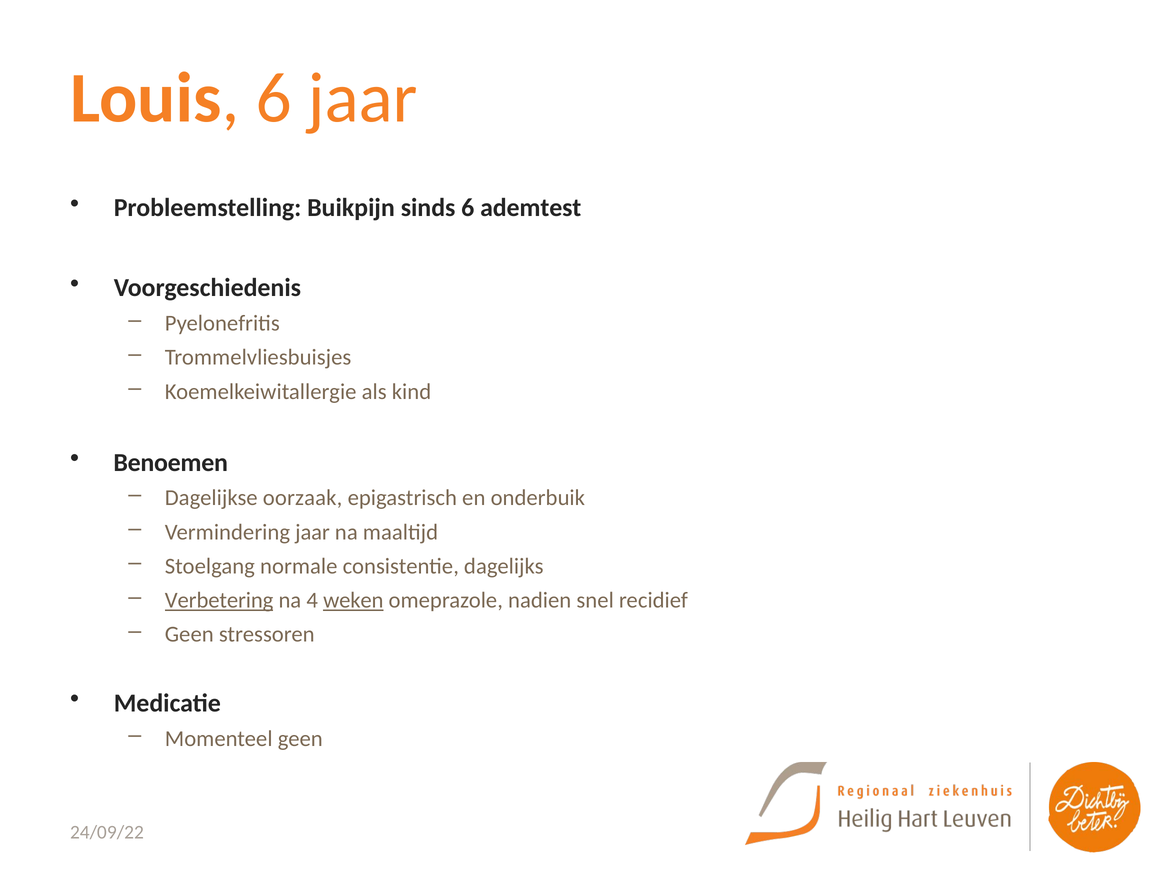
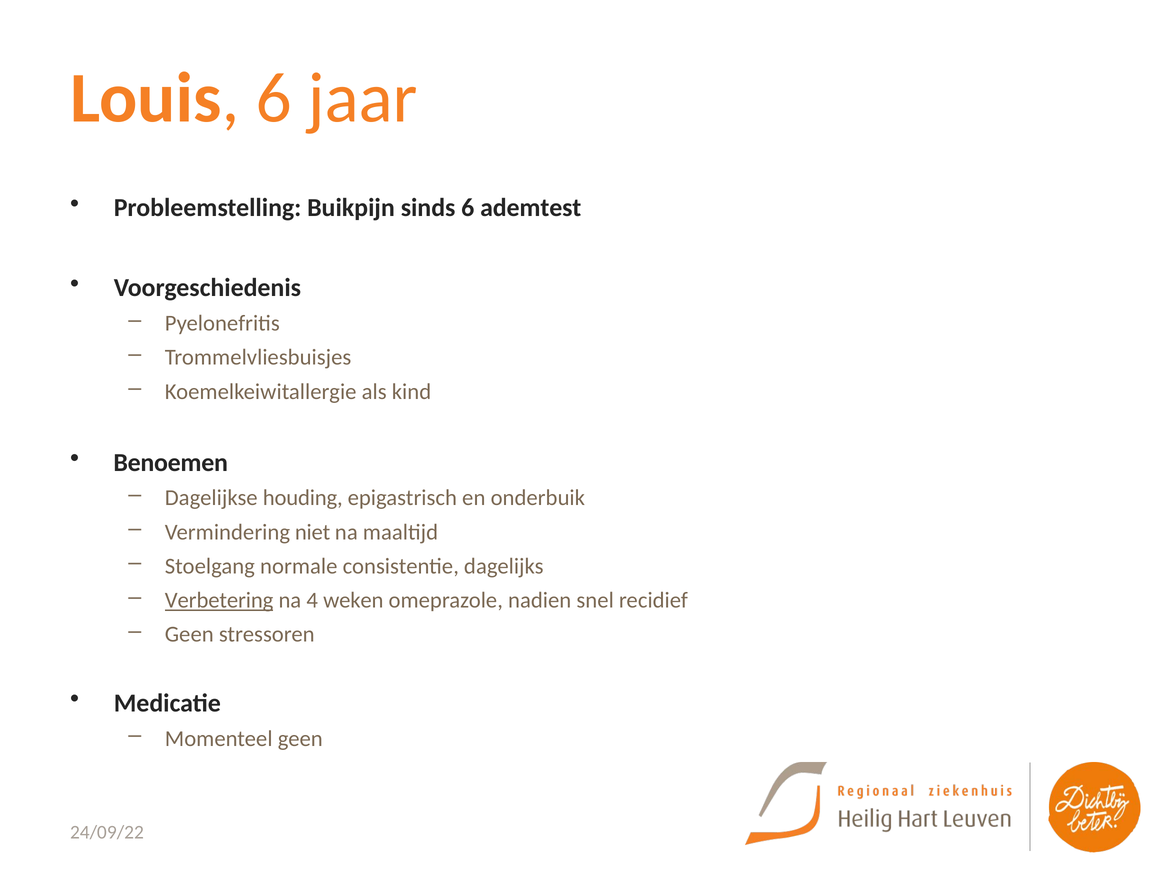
oorzaak: oorzaak -> houding
Vermindering jaar: jaar -> niet
weken underline: present -> none
